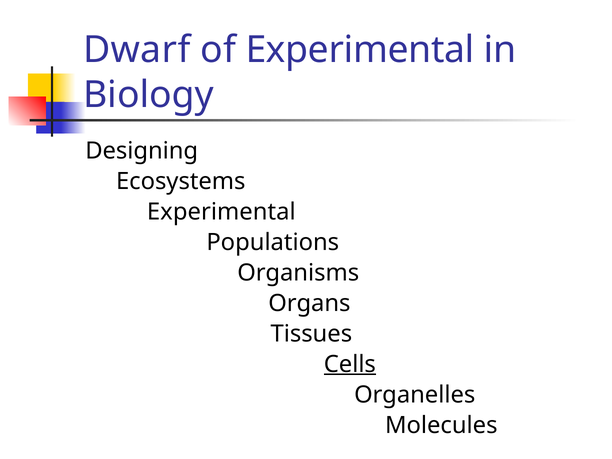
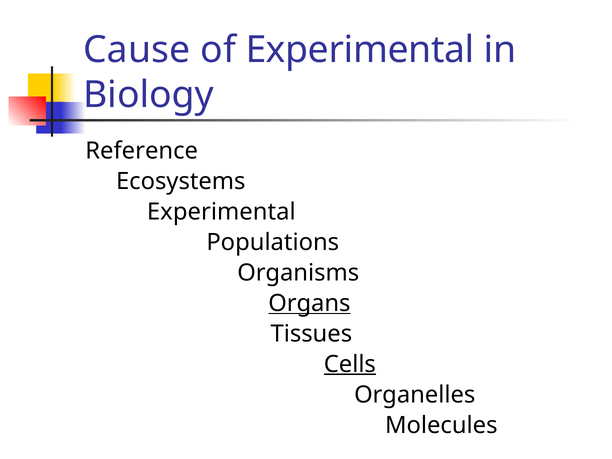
Dwarf: Dwarf -> Cause
Designing: Designing -> Reference
Organs underline: none -> present
